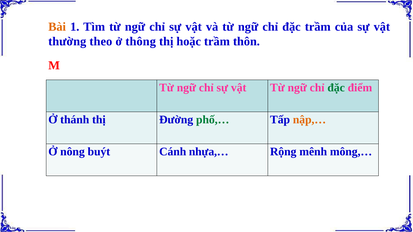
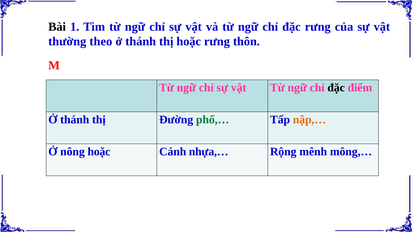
Bài colour: orange -> black
đặc trầm: trầm -> rưng
thông at (141, 41): thông -> thánh
hoặc trầm: trầm -> rưng
đặc at (336, 88) colour: green -> black
nông buýt: buýt -> hoặc
